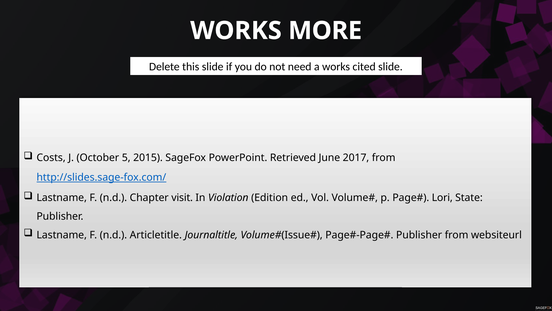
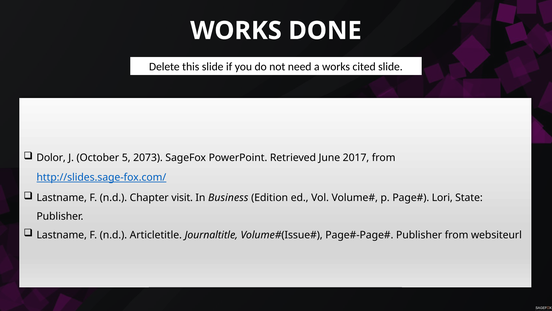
MORE: MORE -> DONE
Costs: Costs -> Dolor
2015: 2015 -> 2073
Violation: Violation -> Business
